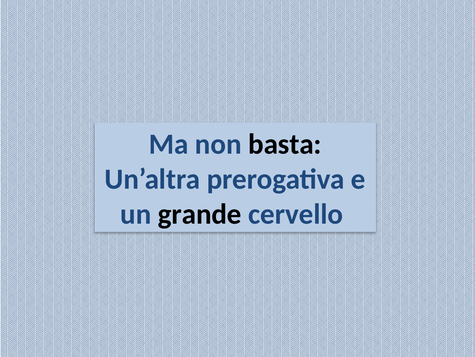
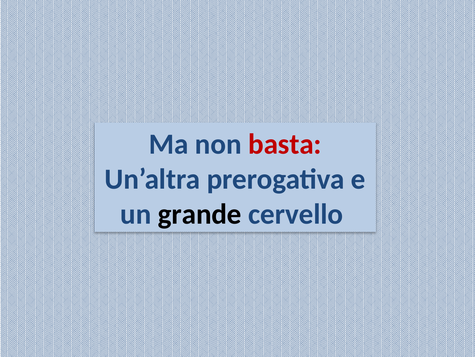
basta colour: black -> red
